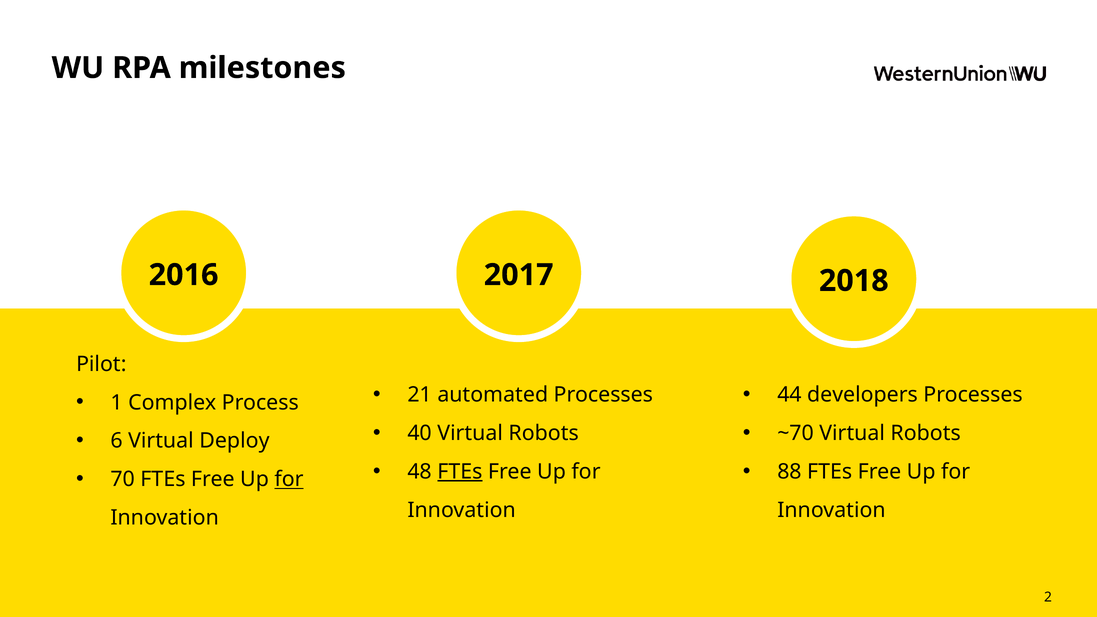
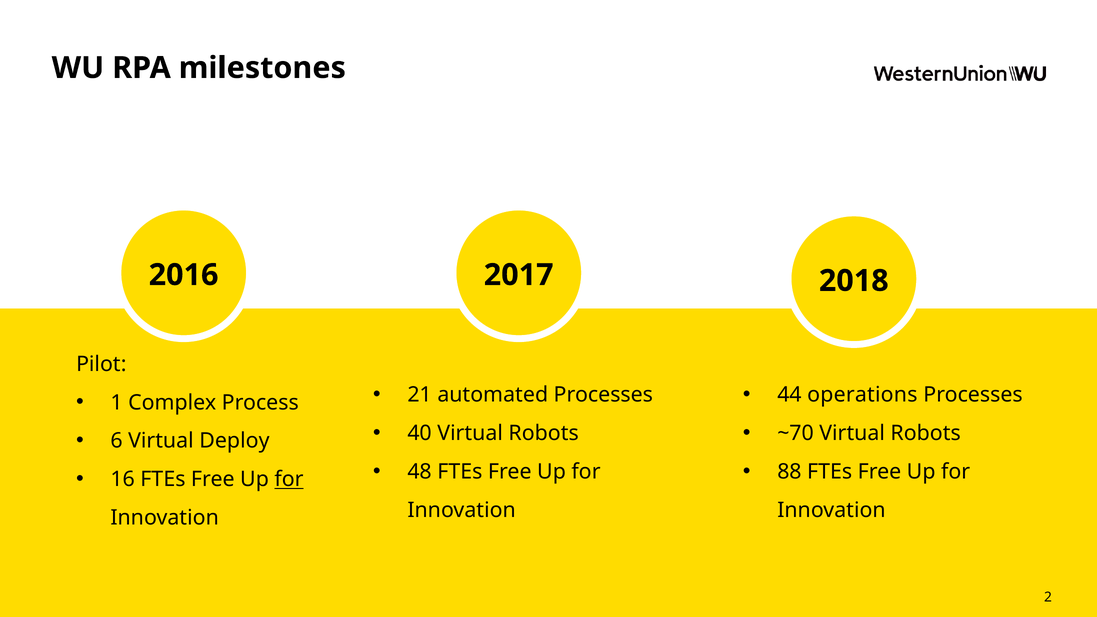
developers: developers -> operations
FTEs at (460, 472) underline: present -> none
70: 70 -> 16
